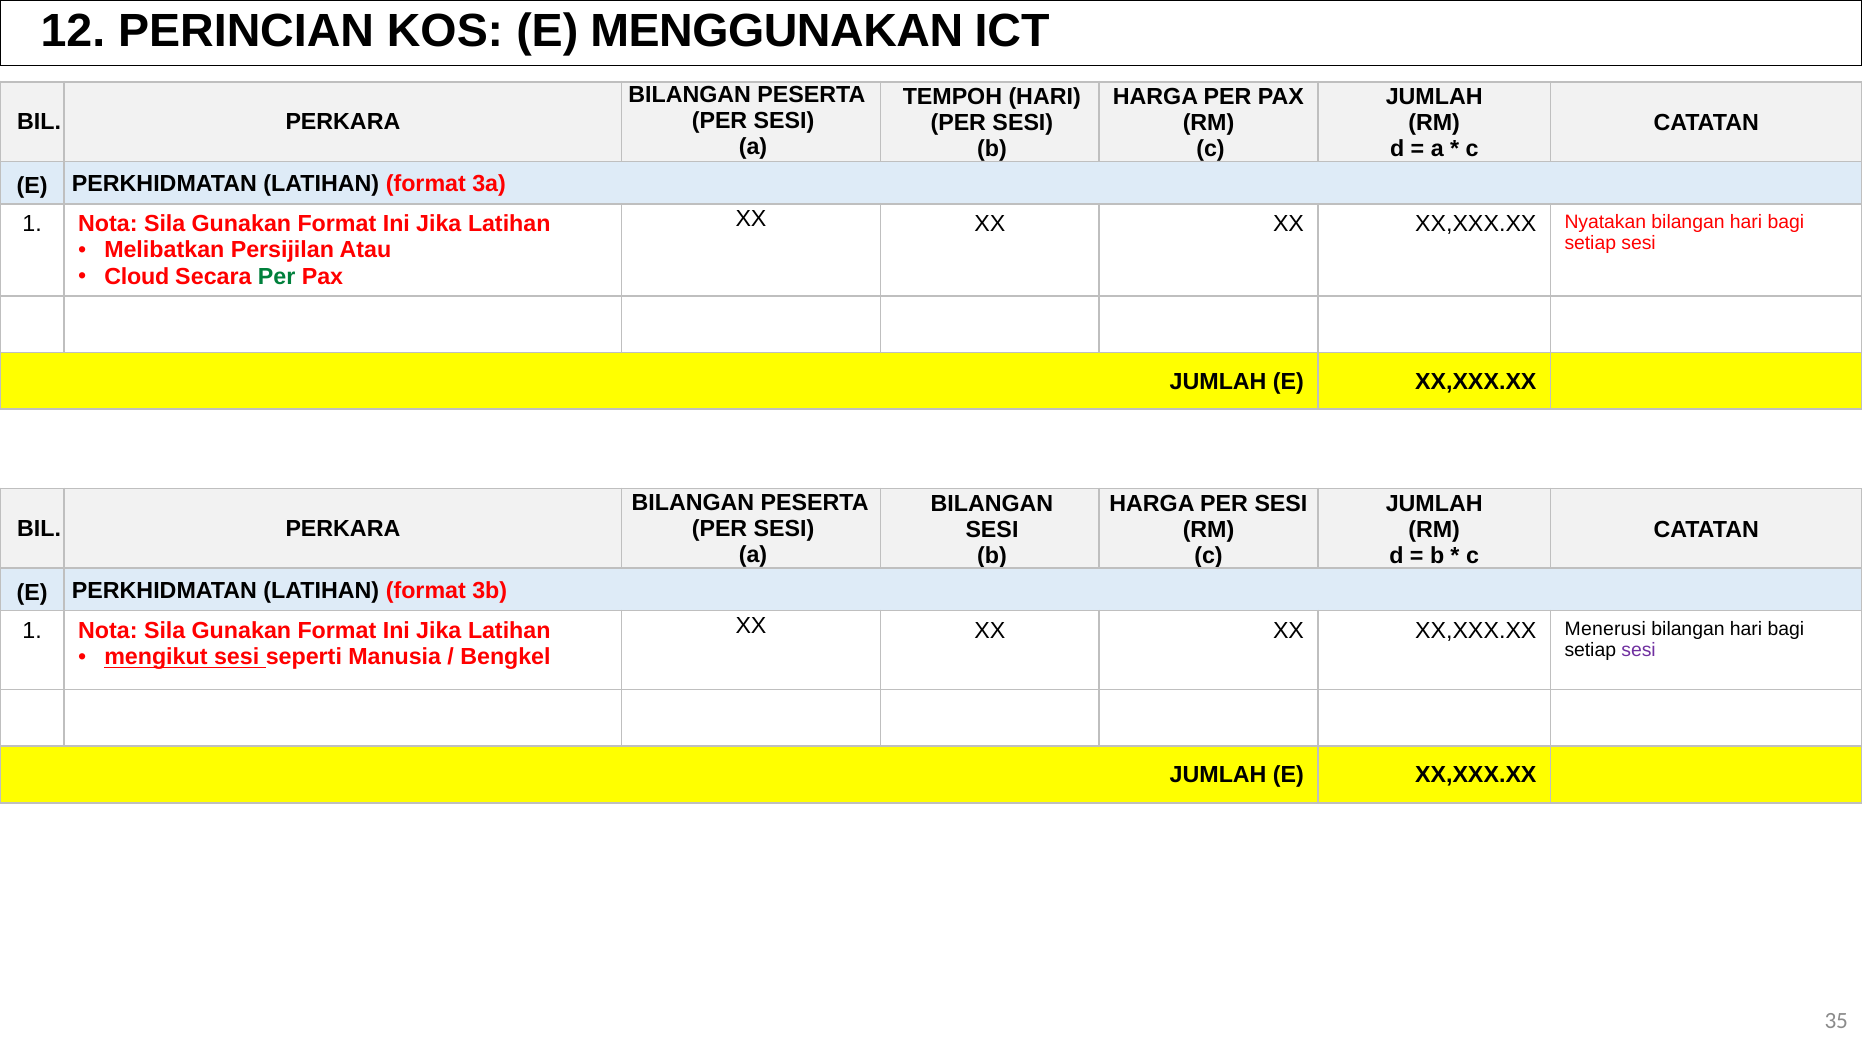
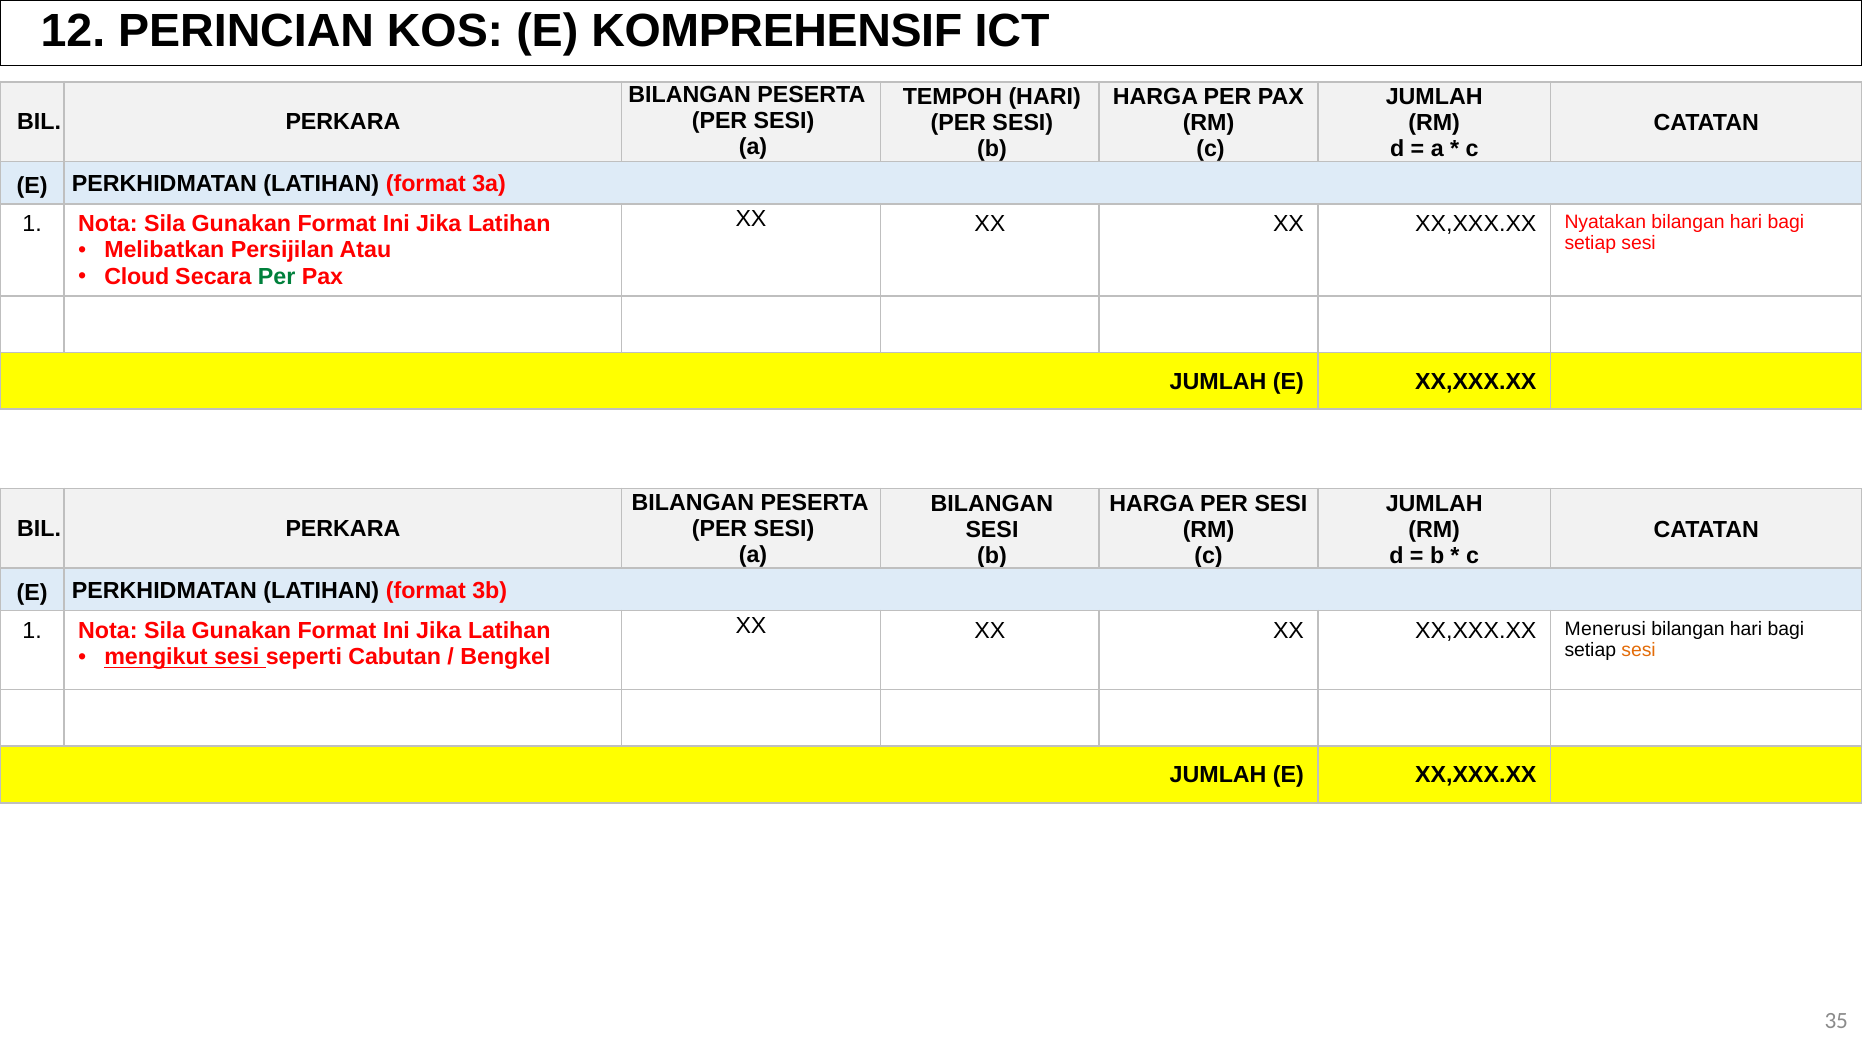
MENGGUNAKAN: MENGGUNAKAN -> KOMPREHENSIF
sesi at (1639, 650) colour: purple -> orange
Manusia: Manusia -> Cabutan
